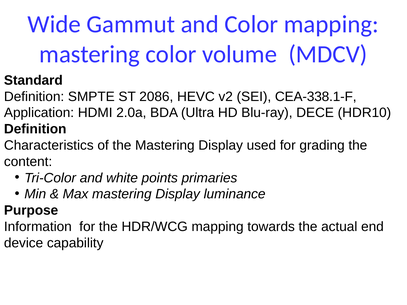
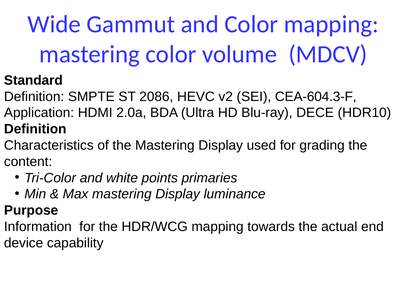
CEA-338.1-F: CEA-338.1-F -> CEA-604.3-F
